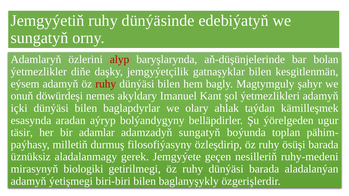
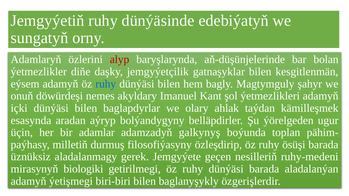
ruhy at (106, 84) colour: red -> blue
täsir: täsir -> üçin
adamzadyň sungatyň: sungatyň -> galkynyş
